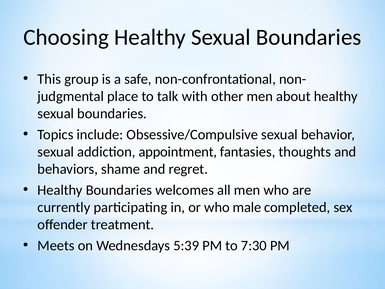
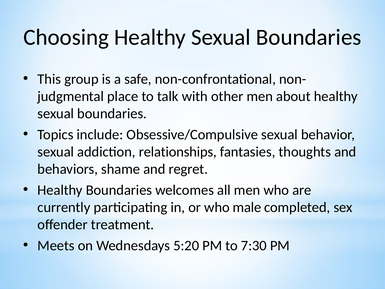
appointment: appointment -> relationships
5:39: 5:39 -> 5:20
